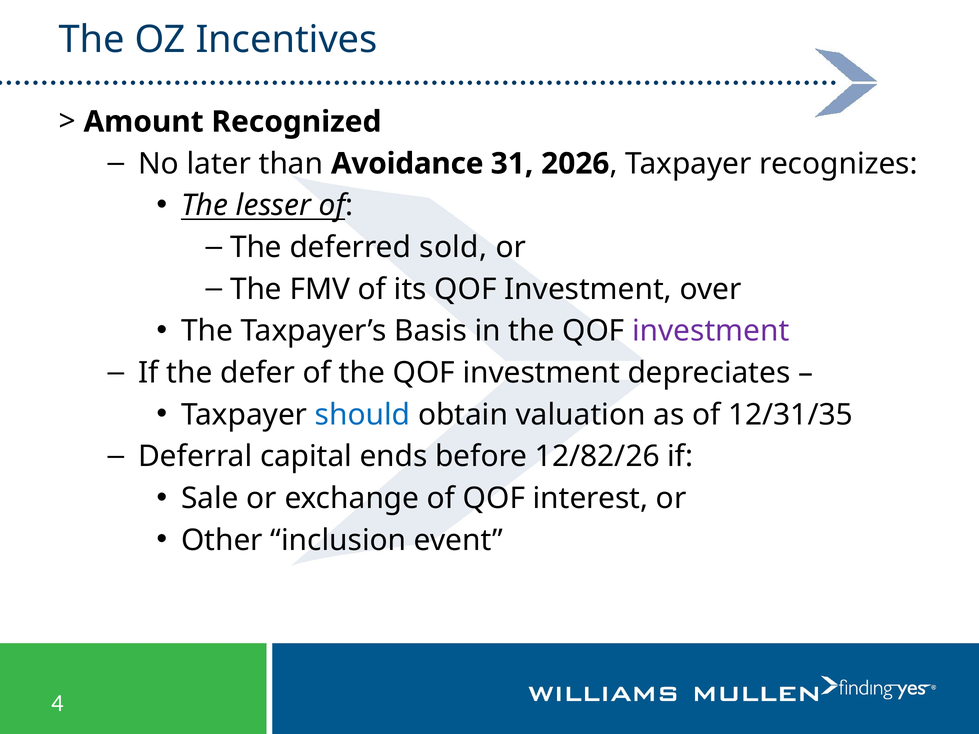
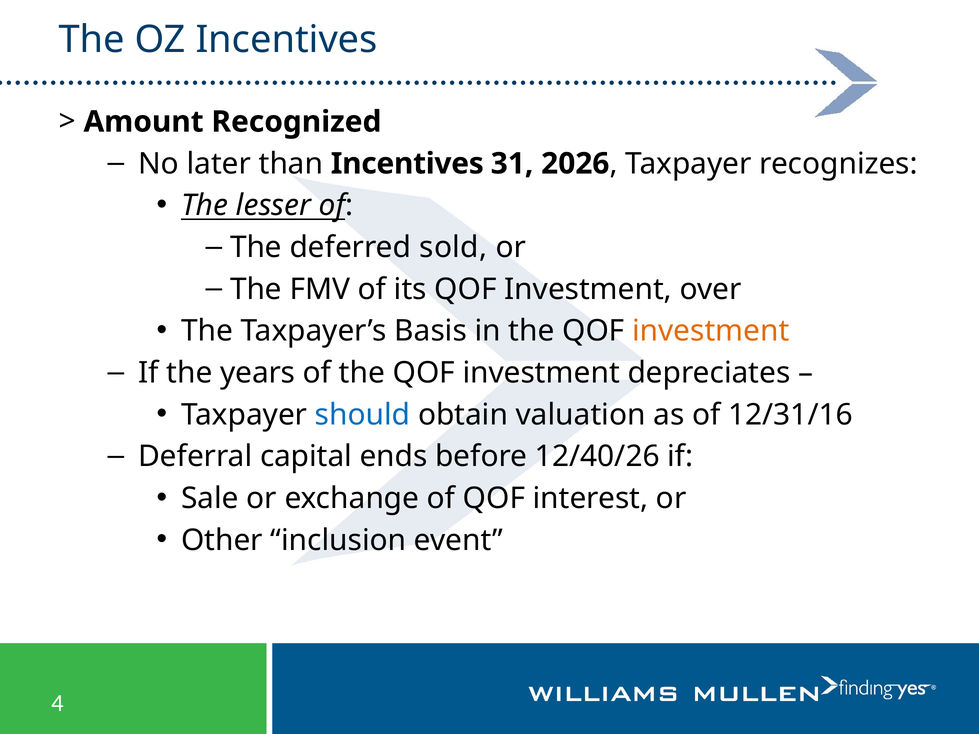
than Avoidance: Avoidance -> Incentives
investment at (711, 331) colour: purple -> orange
defer: defer -> years
12/31/35: 12/31/35 -> 12/31/16
12/82/26: 12/82/26 -> 12/40/26
